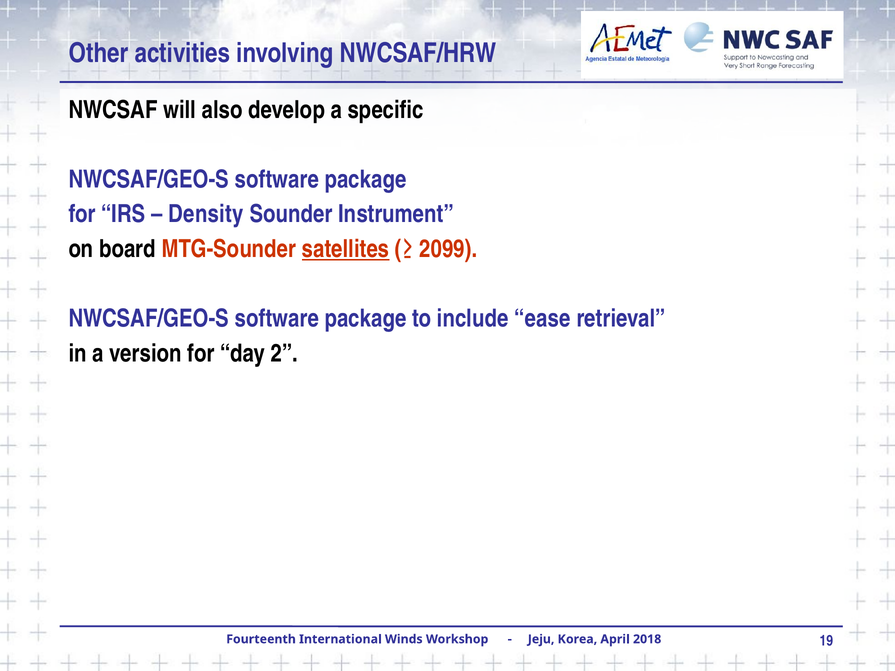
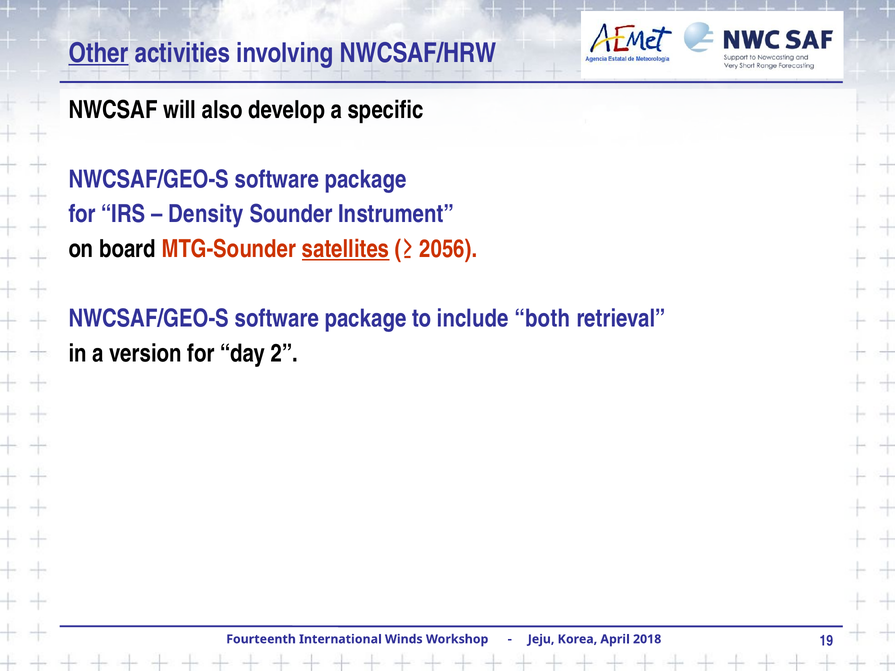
Other underline: none -> present
2099: 2099 -> 2056
ease: ease -> both
